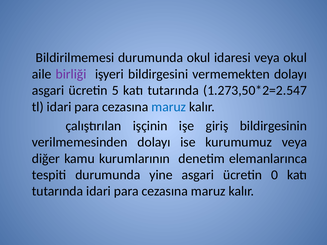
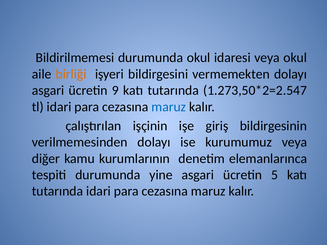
birliği colour: purple -> orange
5: 5 -> 9
0: 0 -> 5
